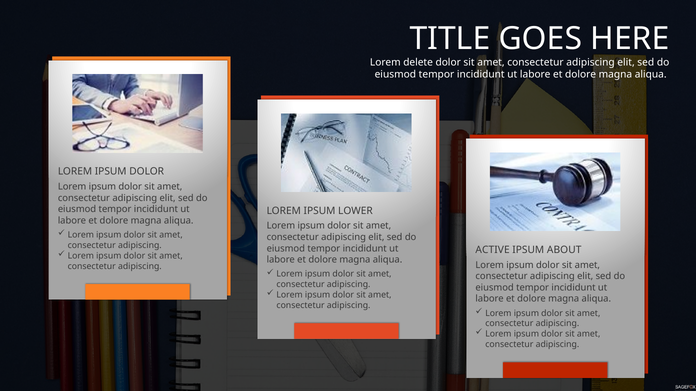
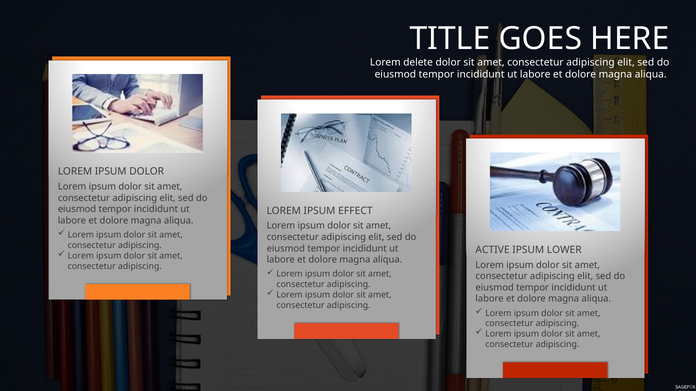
LOWER: LOWER -> EFFECT
ABOUT: ABOUT -> LOWER
